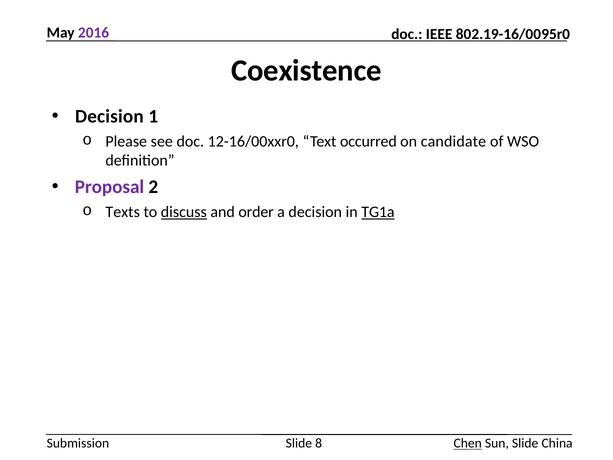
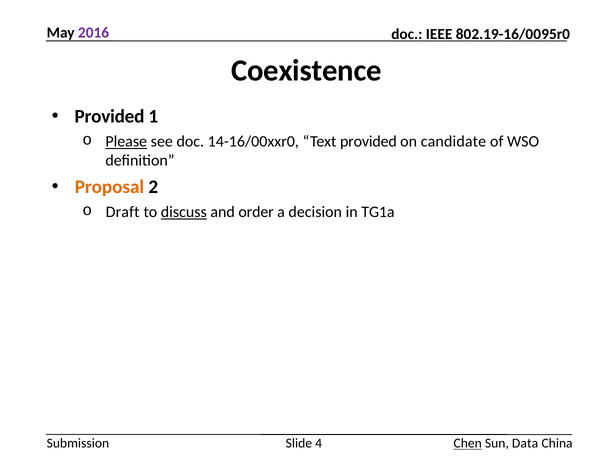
Decision at (109, 116): Decision -> Provided
Please underline: none -> present
12-16/00xxr0: 12-16/00xxr0 -> 14-16/00xxr0
Text occurred: occurred -> provided
Proposal colour: purple -> orange
Texts: Texts -> Draft
TG1a underline: present -> none
8: 8 -> 4
Sun Slide: Slide -> Data
